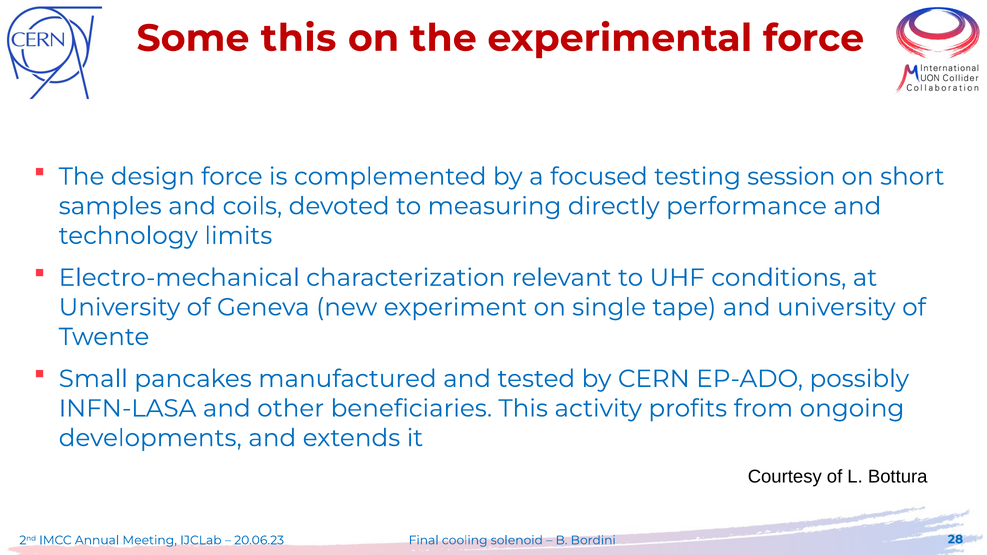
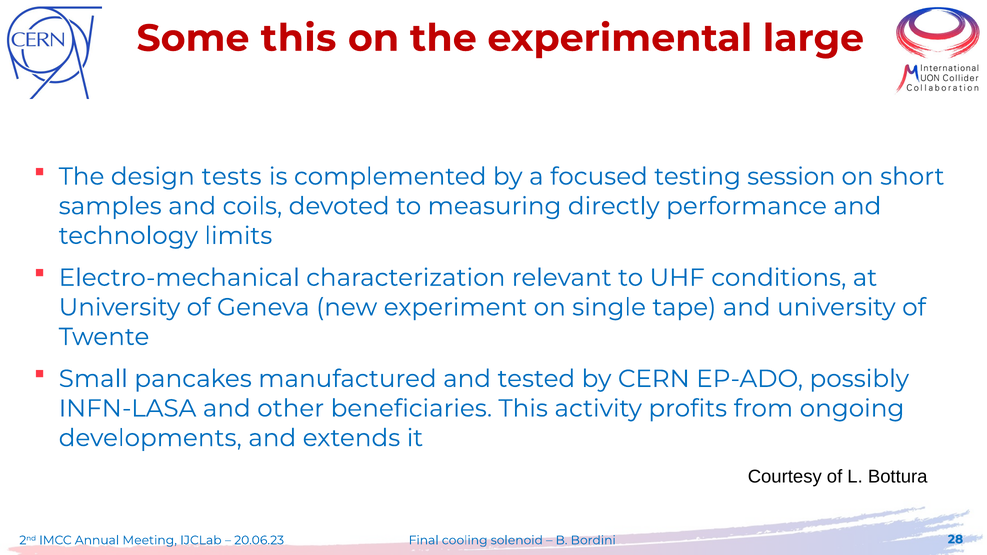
experimental force: force -> large
design force: force -> tests
